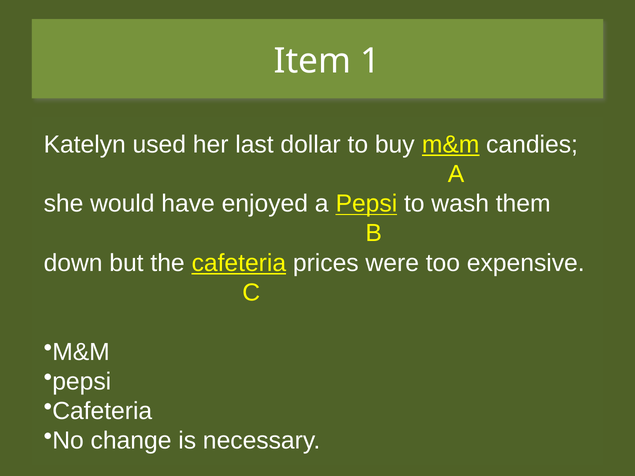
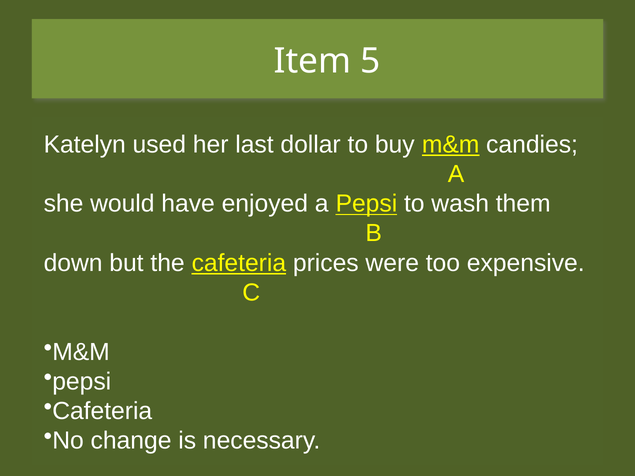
1: 1 -> 5
